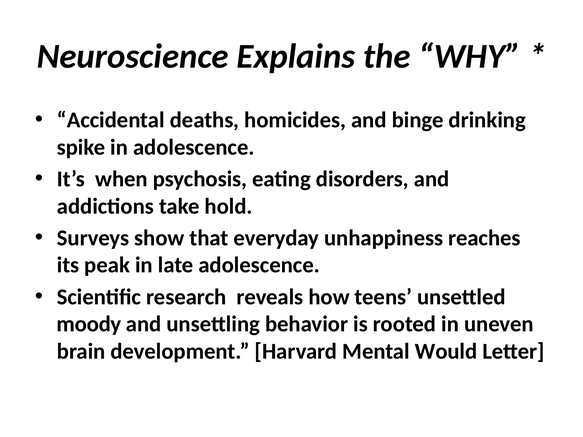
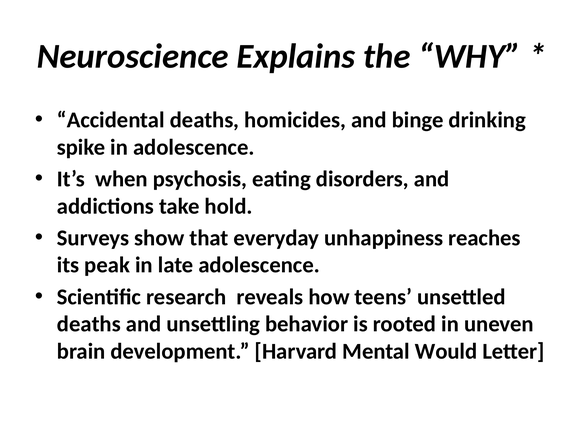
moody at (89, 324): moody -> deaths
